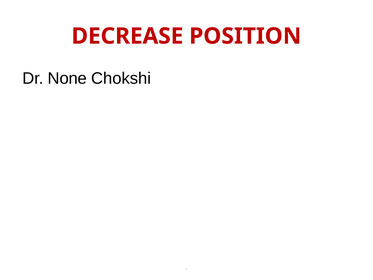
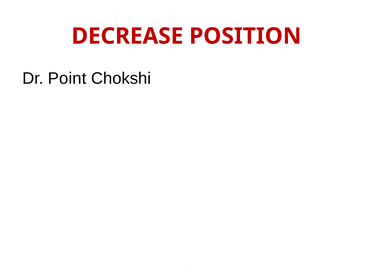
None: None -> Point
